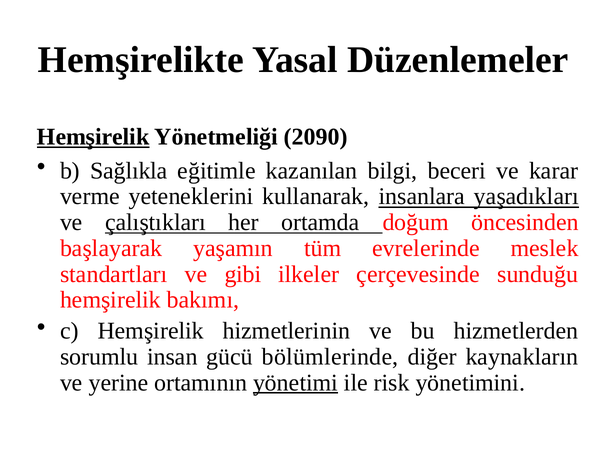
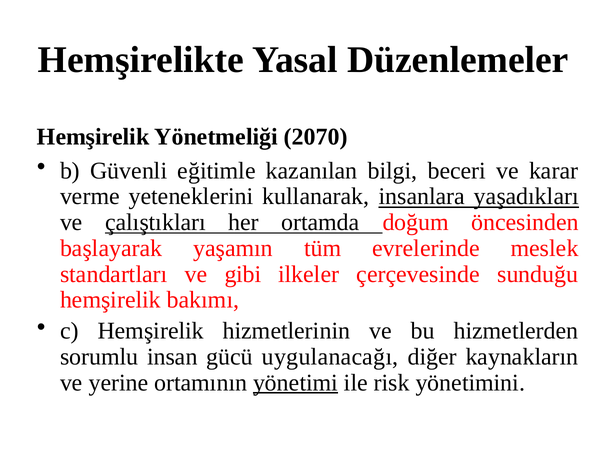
Hemşirelik at (93, 137) underline: present -> none
2090: 2090 -> 2070
Sağlıkla: Sağlıkla -> Güvenli
bölümlerinde: bölümlerinde -> uygulanacağı
